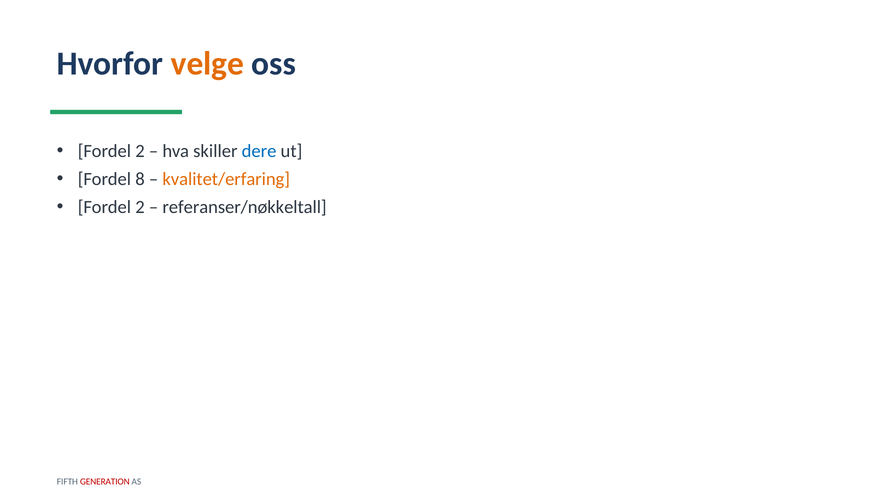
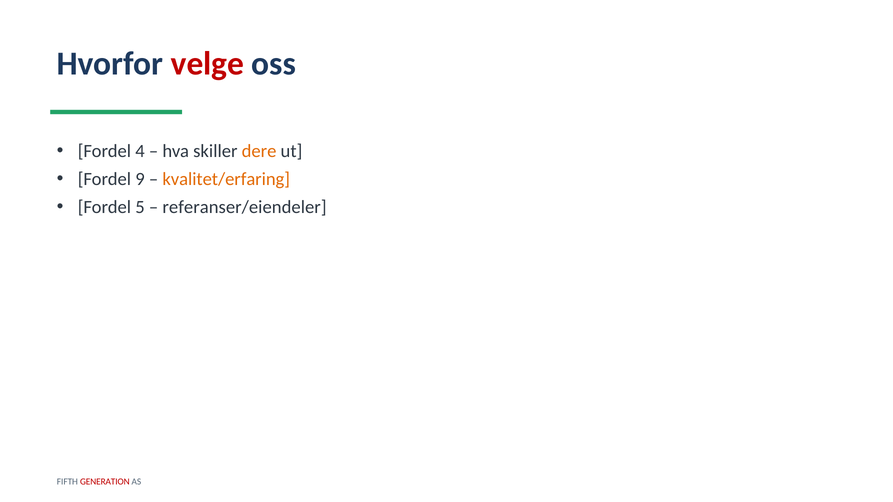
velge colour: orange -> red
2 at (140, 151): 2 -> 4
dere colour: blue -> orange
8: 8 -> 9
2 at (140, 207): 2 -> 5
referanser/nøkkeltall: referanser/nøkkeltall -> referanser/eiendeler
